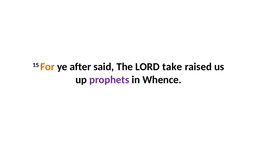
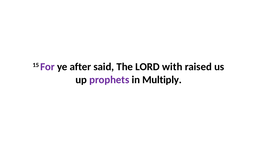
For colour: orange -> purple
take: take -> with
Whence: Whence -> Multiply
